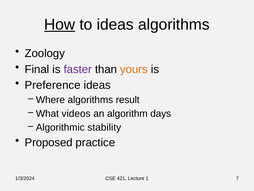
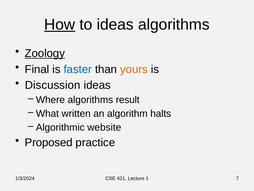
Zoology underline: none -> present
faster colour: purple -> blue
Preference: Preference -> Discussion
videos: videos -> written
days: days -> halts
stability: stability -> website
